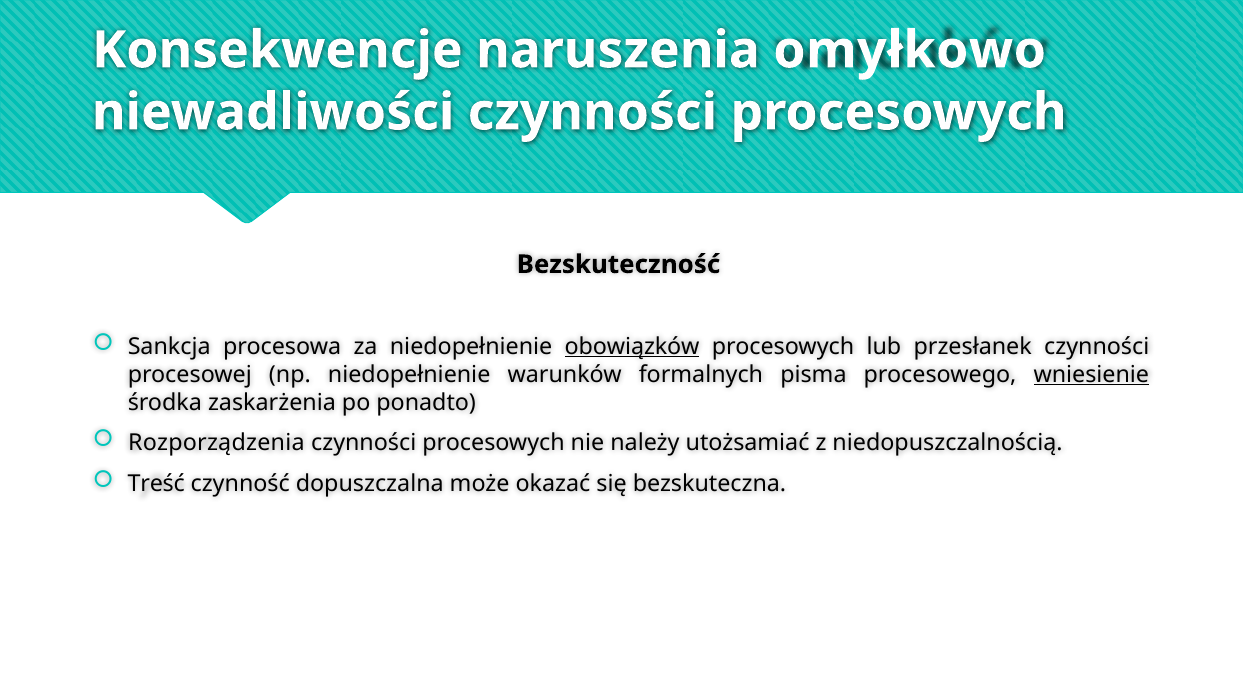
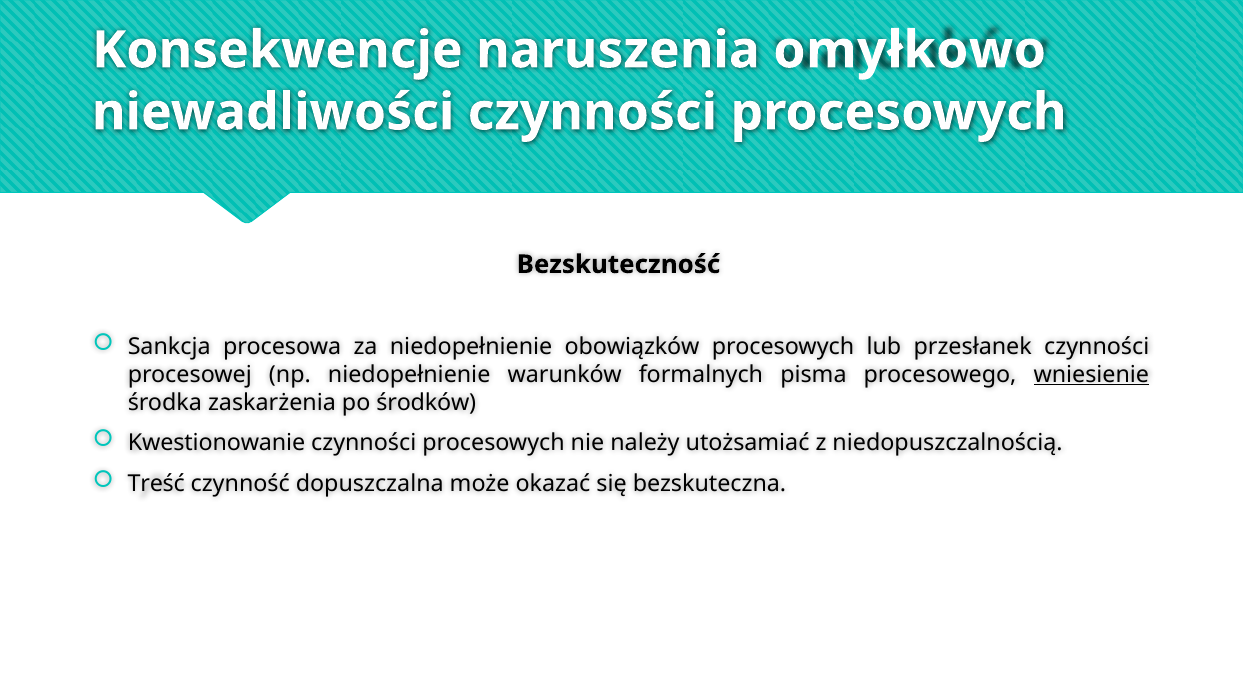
obowiązków underline: present -> none
ponadto: ponadto -> środków
Rozporządzenia: Rozporządzenia -> Kwestionowanie
